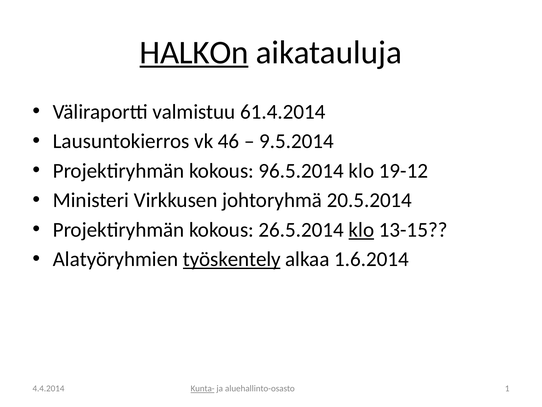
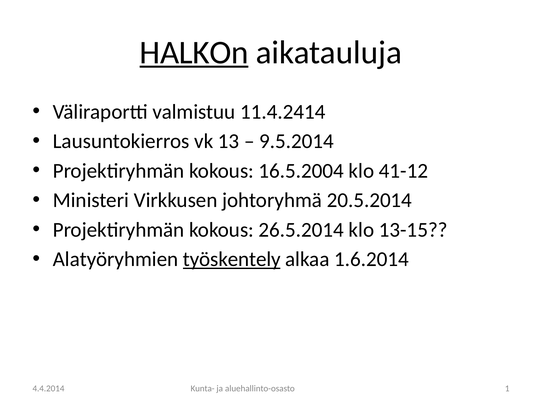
61.4.2014: 61.4.2014 -> 11.4.2414
46: 46 -> 13
96.5.2014: 96.5.2014 -> 16.5.2004
19-12: 19-12 -> 41-12
klo at (361, 230) underline: present -> none
Kunta- underline: present -> none
